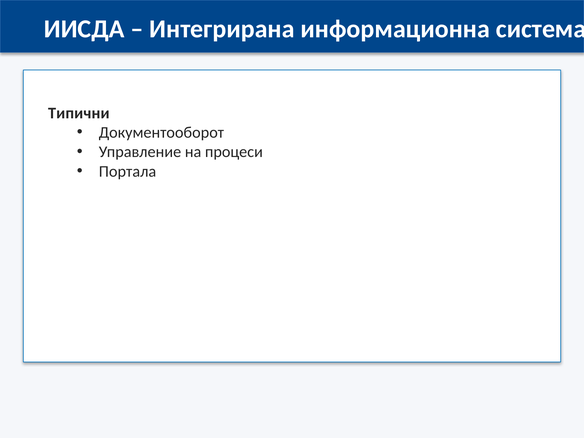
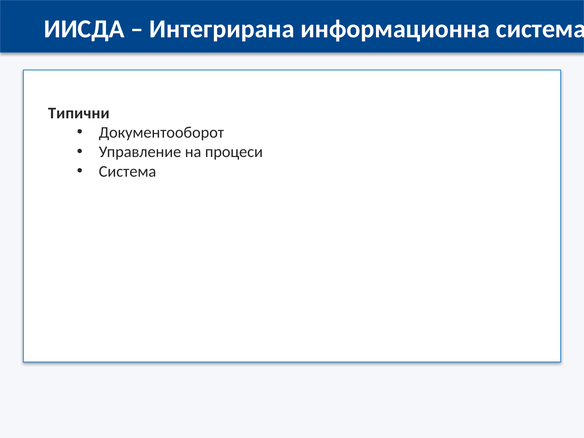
Портала at (128, 171): Портала -> Система
